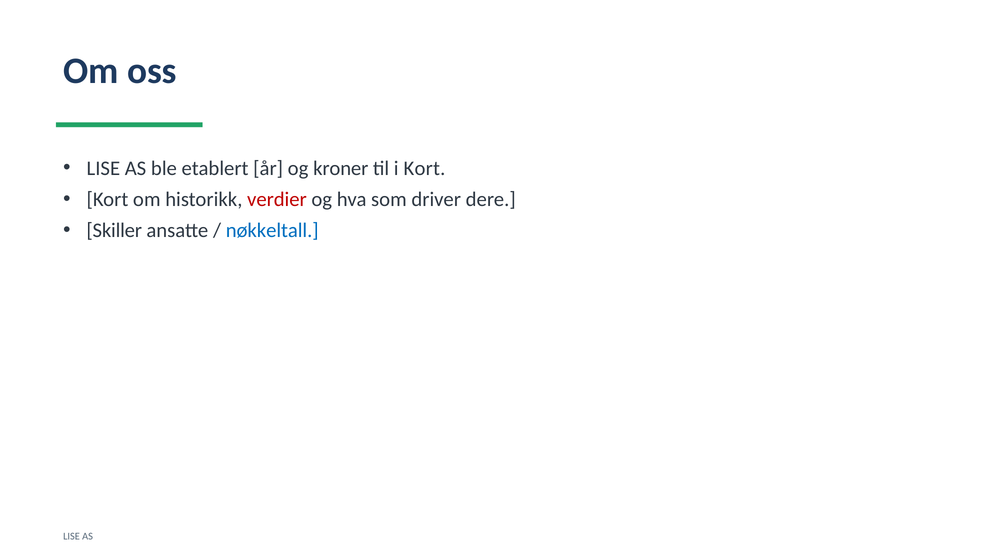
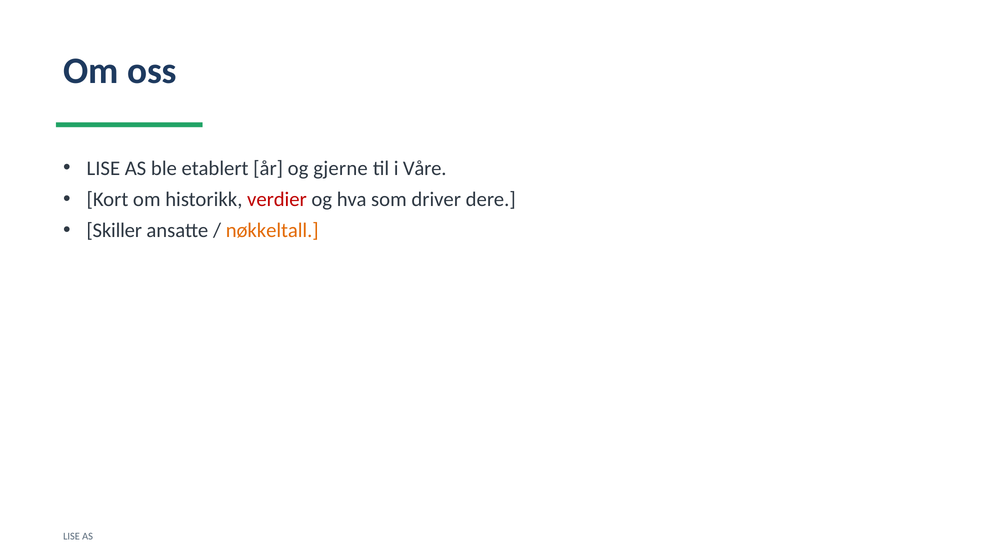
kroner: kroner -> gjerne
i Kort: Kort -> Våre
nøkkeltall colour: blue -> orange
